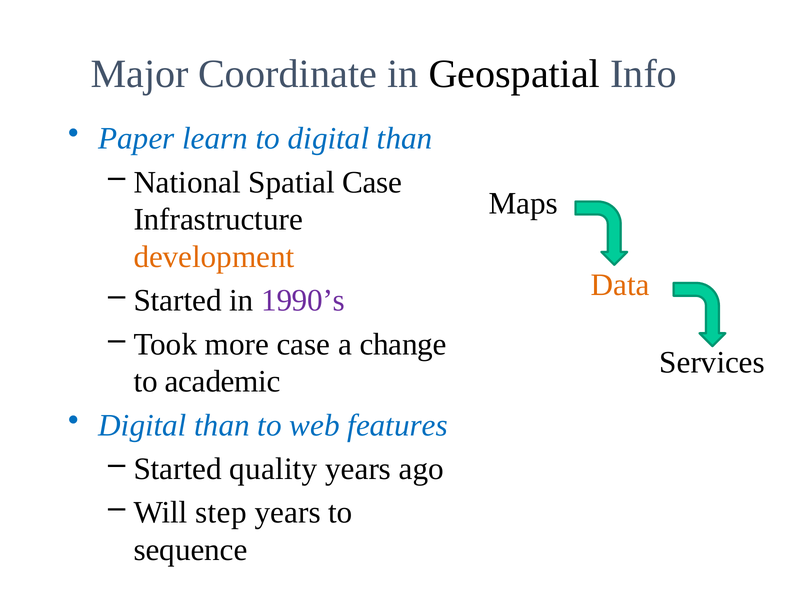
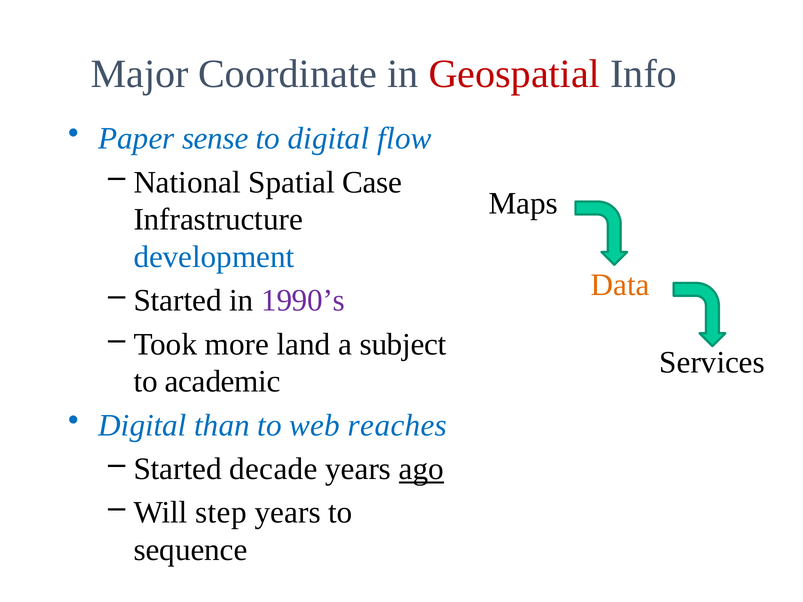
Geospatial colour: black -> red
learn: learn -> sense
to digital than: than -> flow
development colour: orange -> blue
more case: case -> land
change: change -> subject
features: features -> reaches
quality: quality -> decade
ago underline: none -> present
